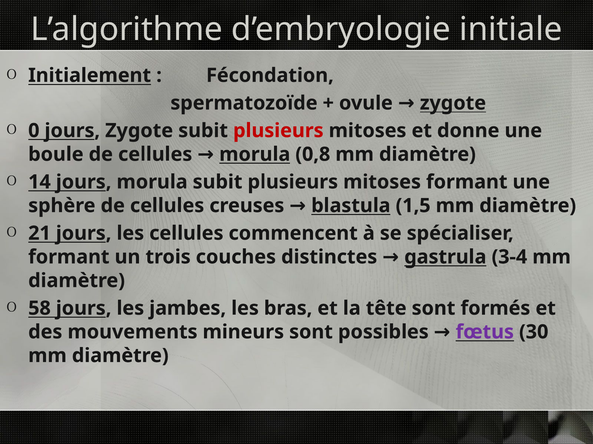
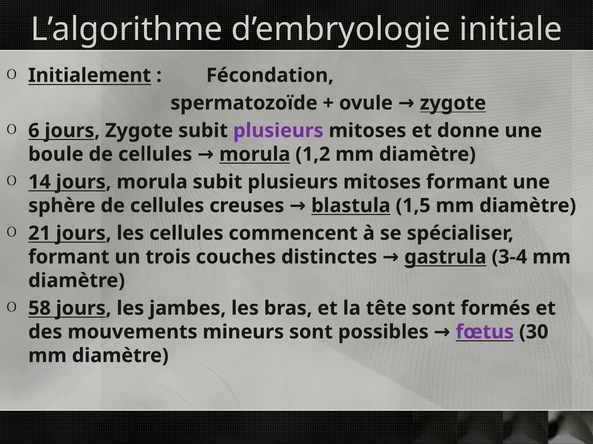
0: 0 -> 6
plusieurs at (278, 131) colour: red -> purple
0,8: 0,8 -> 1,2
